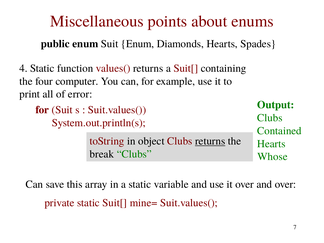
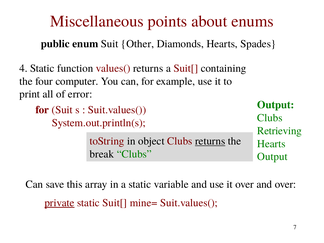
Suit Enum: Enum -> Other
Contained: Contained -> Retrieving
Whose at (272, 157): Whose -> Output
private underline: none -> present
